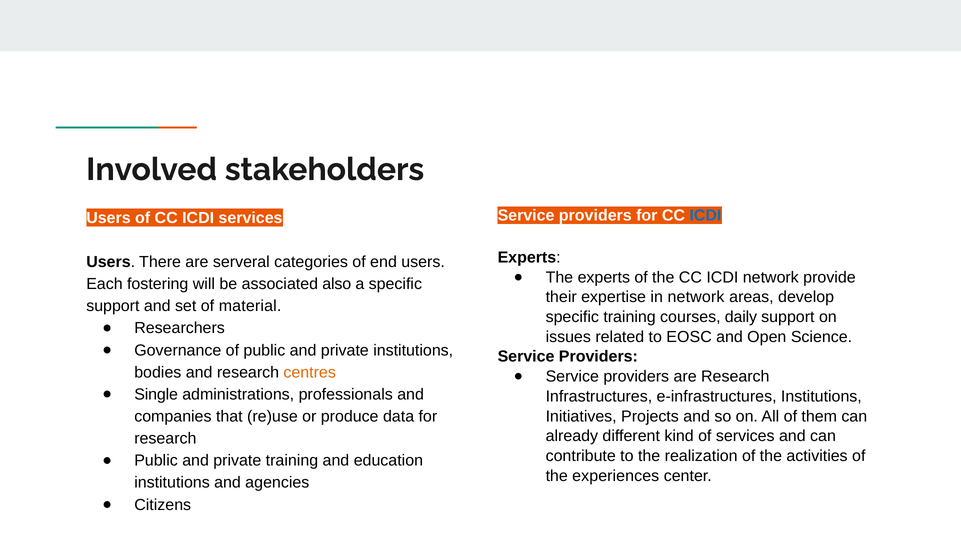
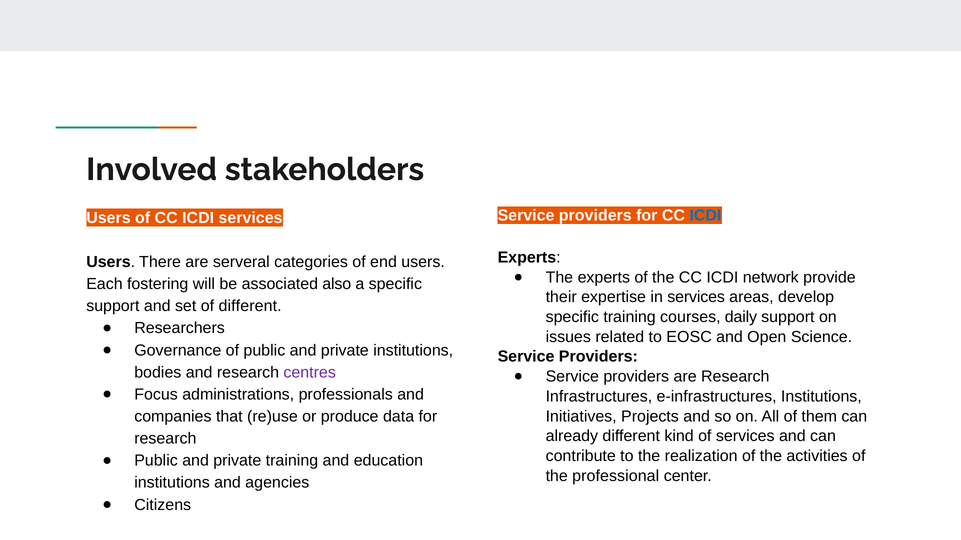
in network: network -> services
of material: material -> different
centres colour: orange -> purple
Single: Single -> Focus
experiences: experiences -> professional
